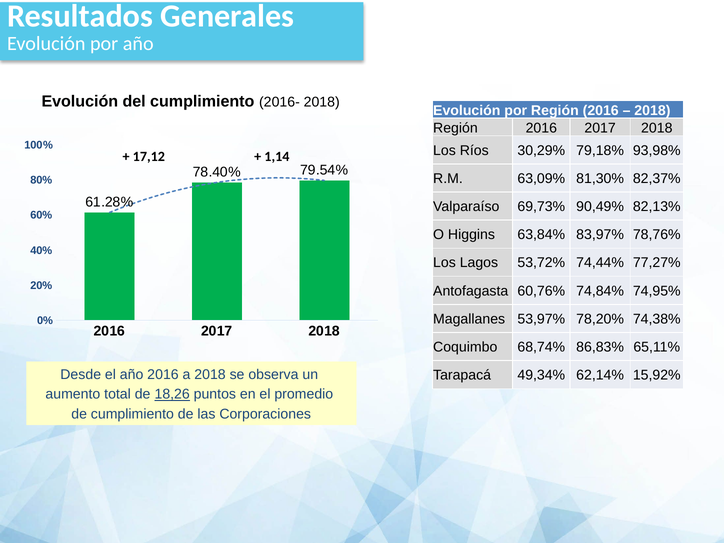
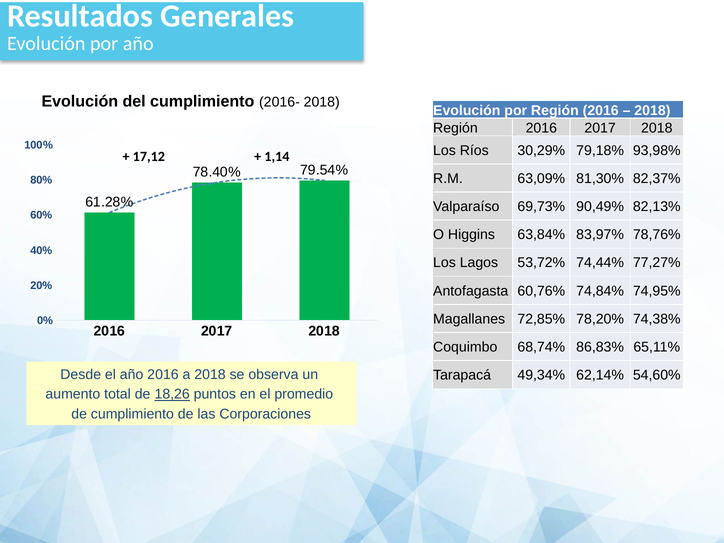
53,97%: 53,97% -> 72,85%
15,92%: 15,92% -> 54,60%
